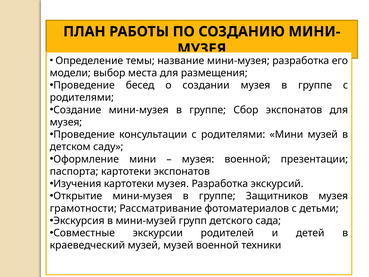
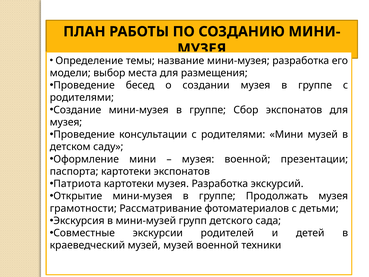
Изучения: Изучения -> Патриота
Защитников: Защитников -> Продолжать
